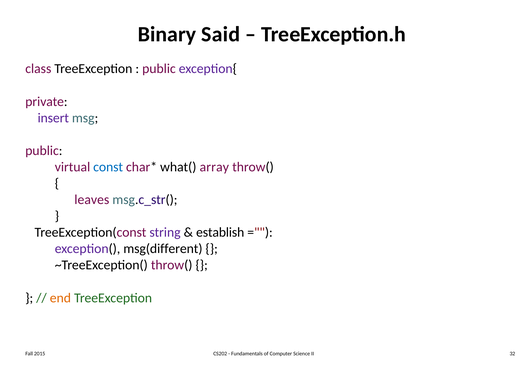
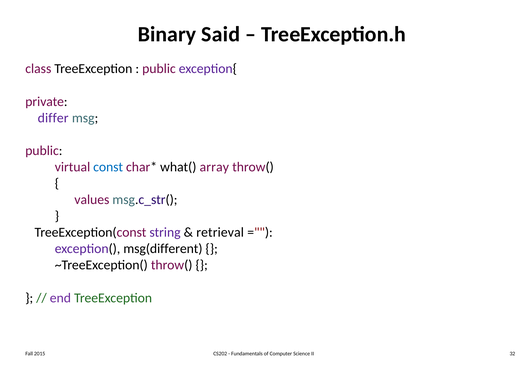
insert: insert -> differ
leaves: leaves -> values
establish: establish -> retrieval
end colour: orange -> purple
